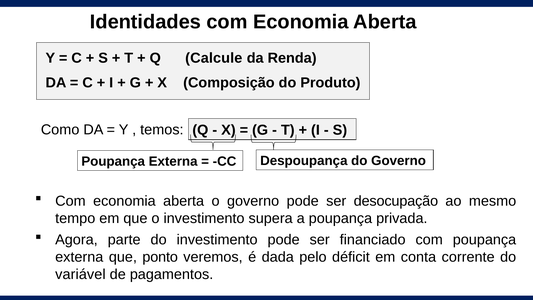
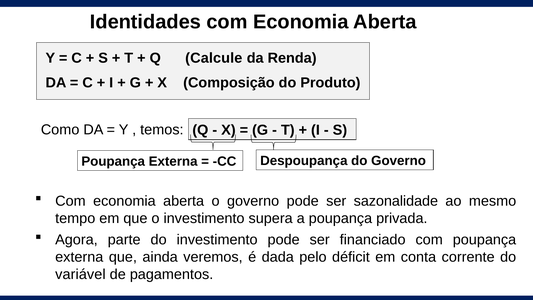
desocupação: desocupação -> sazonalidade
ponto: ponto -> ainda
